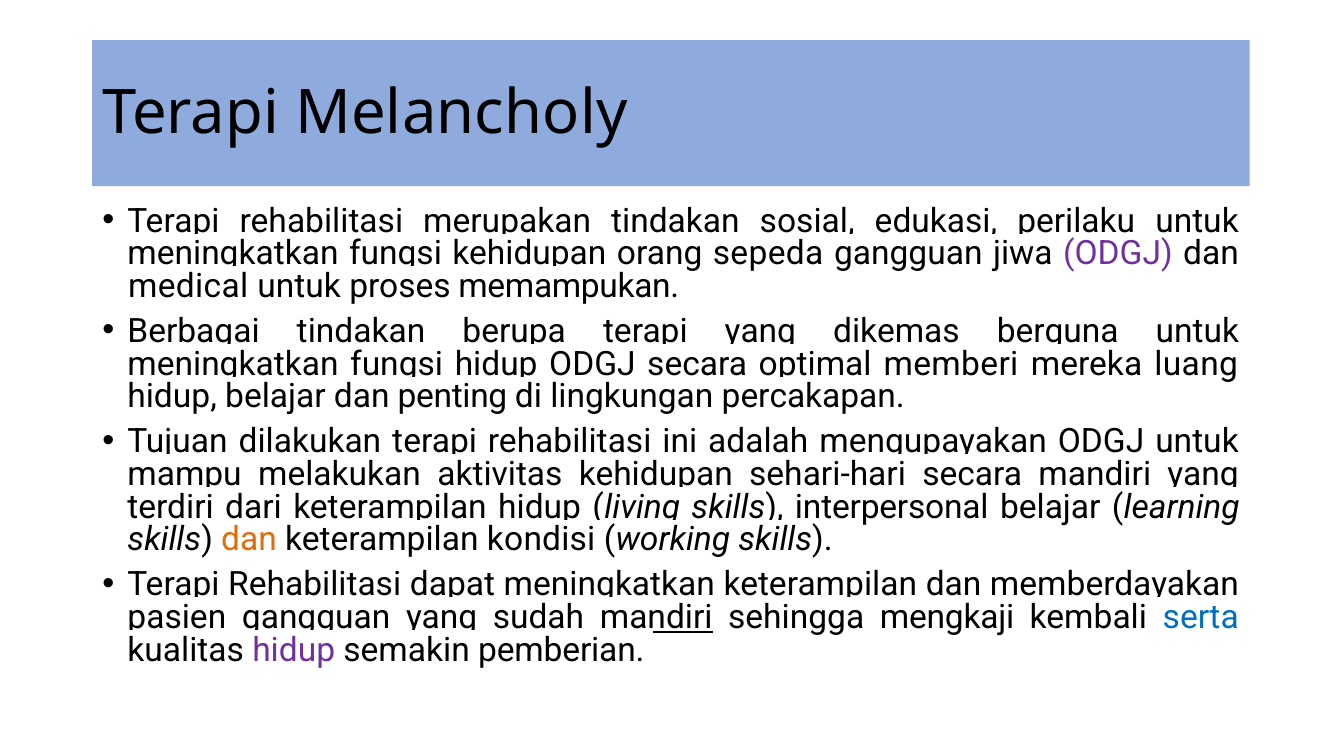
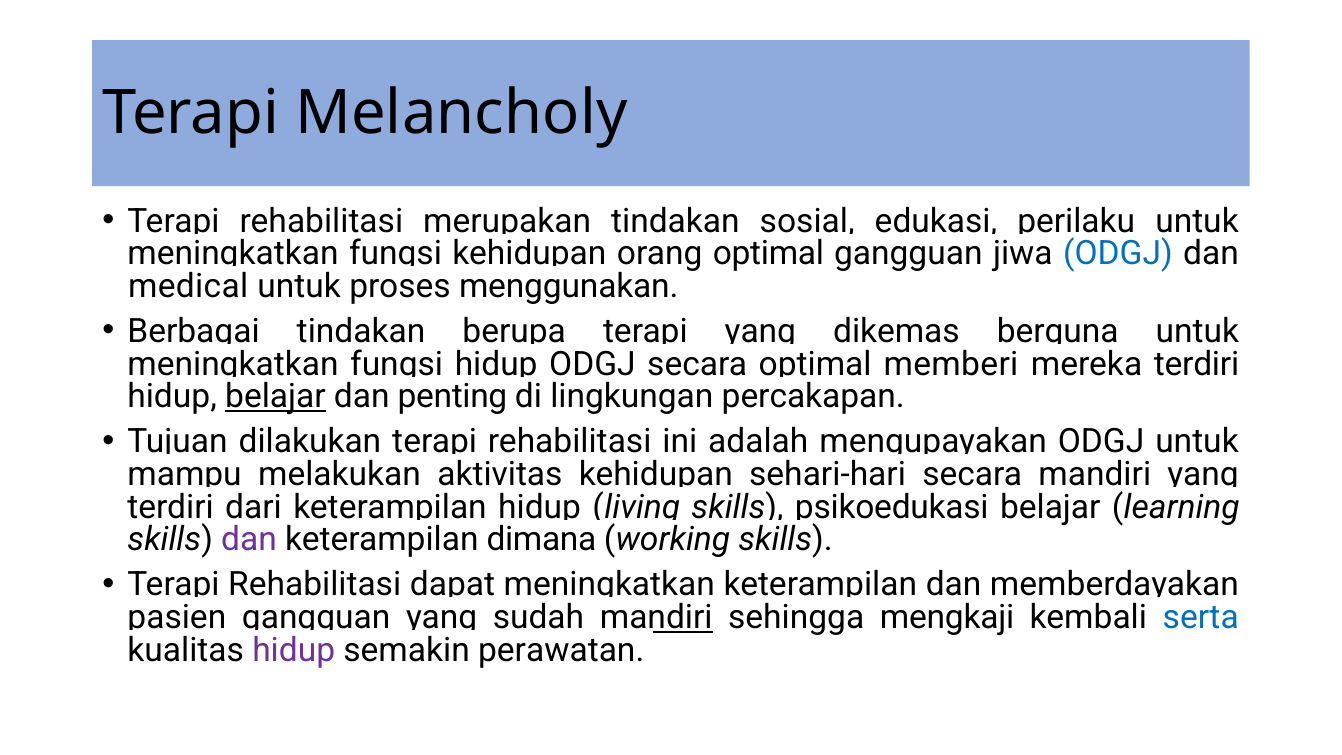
sepeda at (768, 254): sepeda -> optimal
ODGJ at (1118, 254) colour: purple -> blue
memampukan: memampukan -> menggunakan
mereka luang: luang -> terdiri
belajar at (275, 397) underline: none -> present
interpersonal: interpersonal -> psikoedukasi
dan at (249, 540) colour: orange -> purple
kondisi: kondisi -> dimana
pemberian: pemberian -> perawatan
